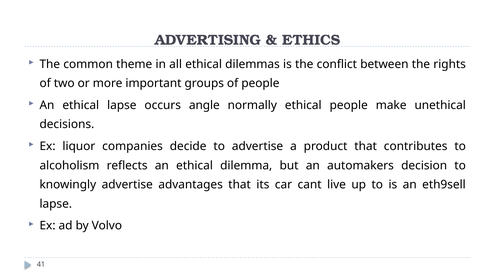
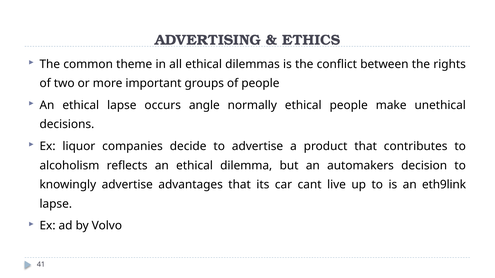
eth9sell: eth9sell -> eth9link
